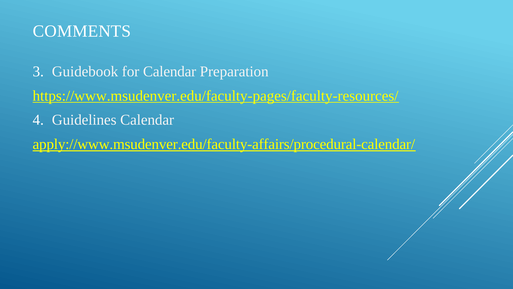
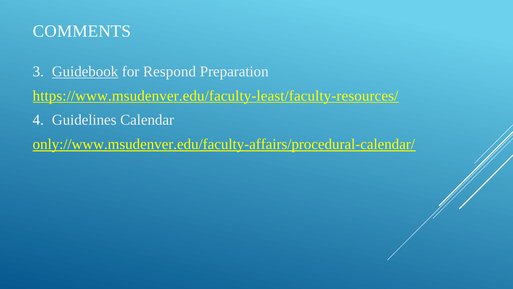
Guidebook underline: none -> present
for Calendar: Calendar -> Respond
https://www.msudenver.edu/faculty-pages/faculty-resources/: https://www.msudenver.edu/faculty-pages/faculty-resources/ -> https://www.msudenver.edu/faculty-least/faculty-resources/
apply://www.msudenver.edu/faculty-affairs/procedural-calendar/: apply://www.msudenver.edu/faculty-affairs/procedural-calendar/ -> only://www.msudenver.edu/faculty-affairs/procedural-calendar/
